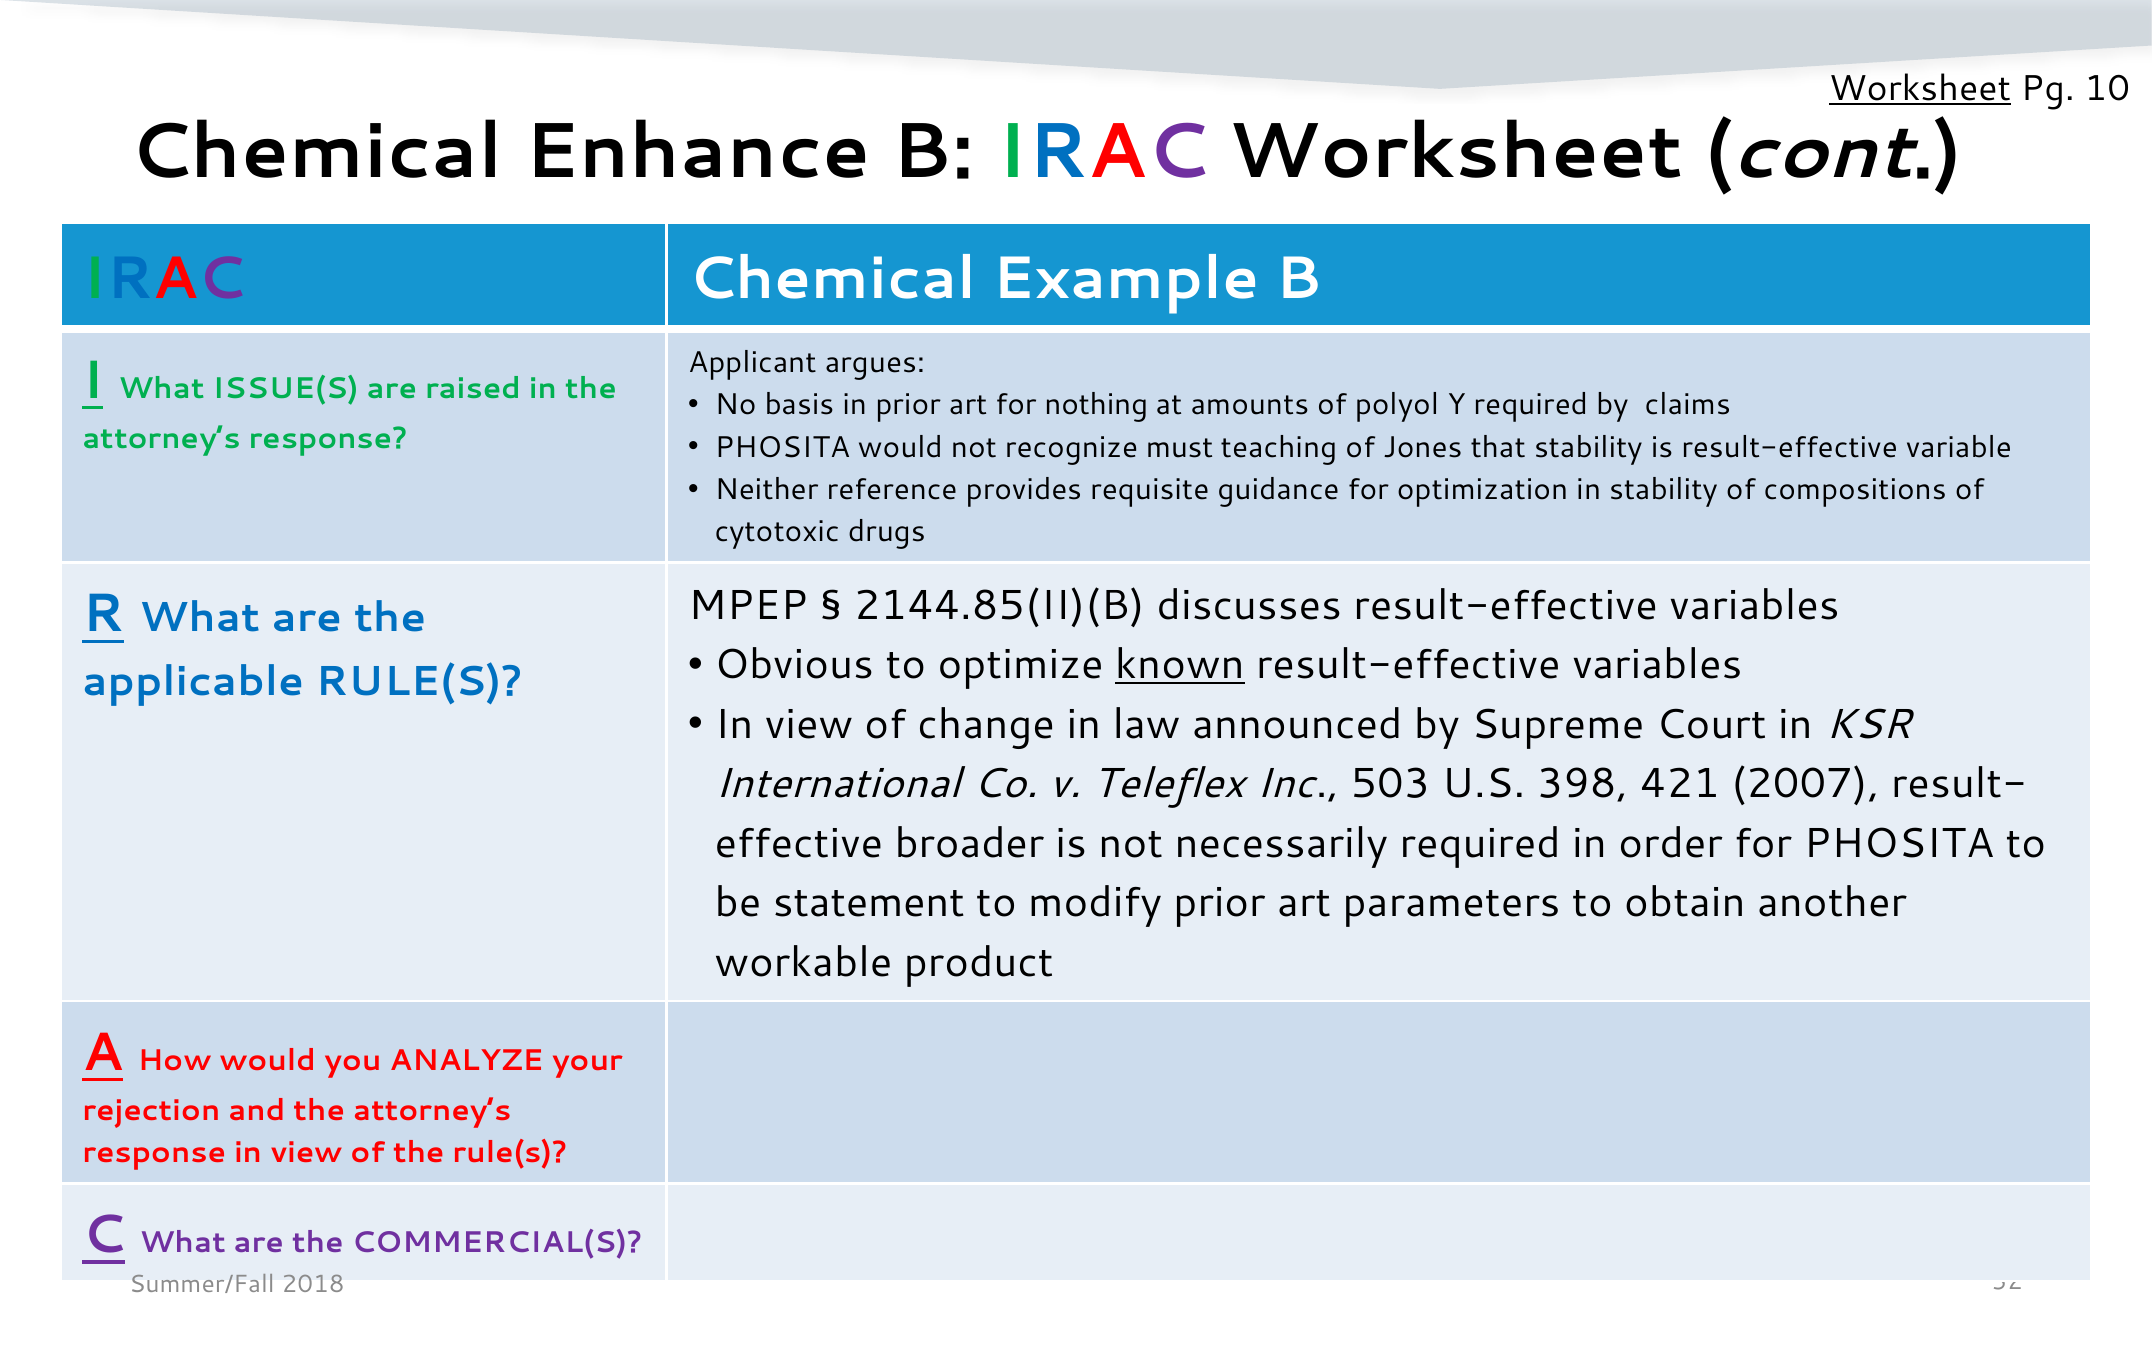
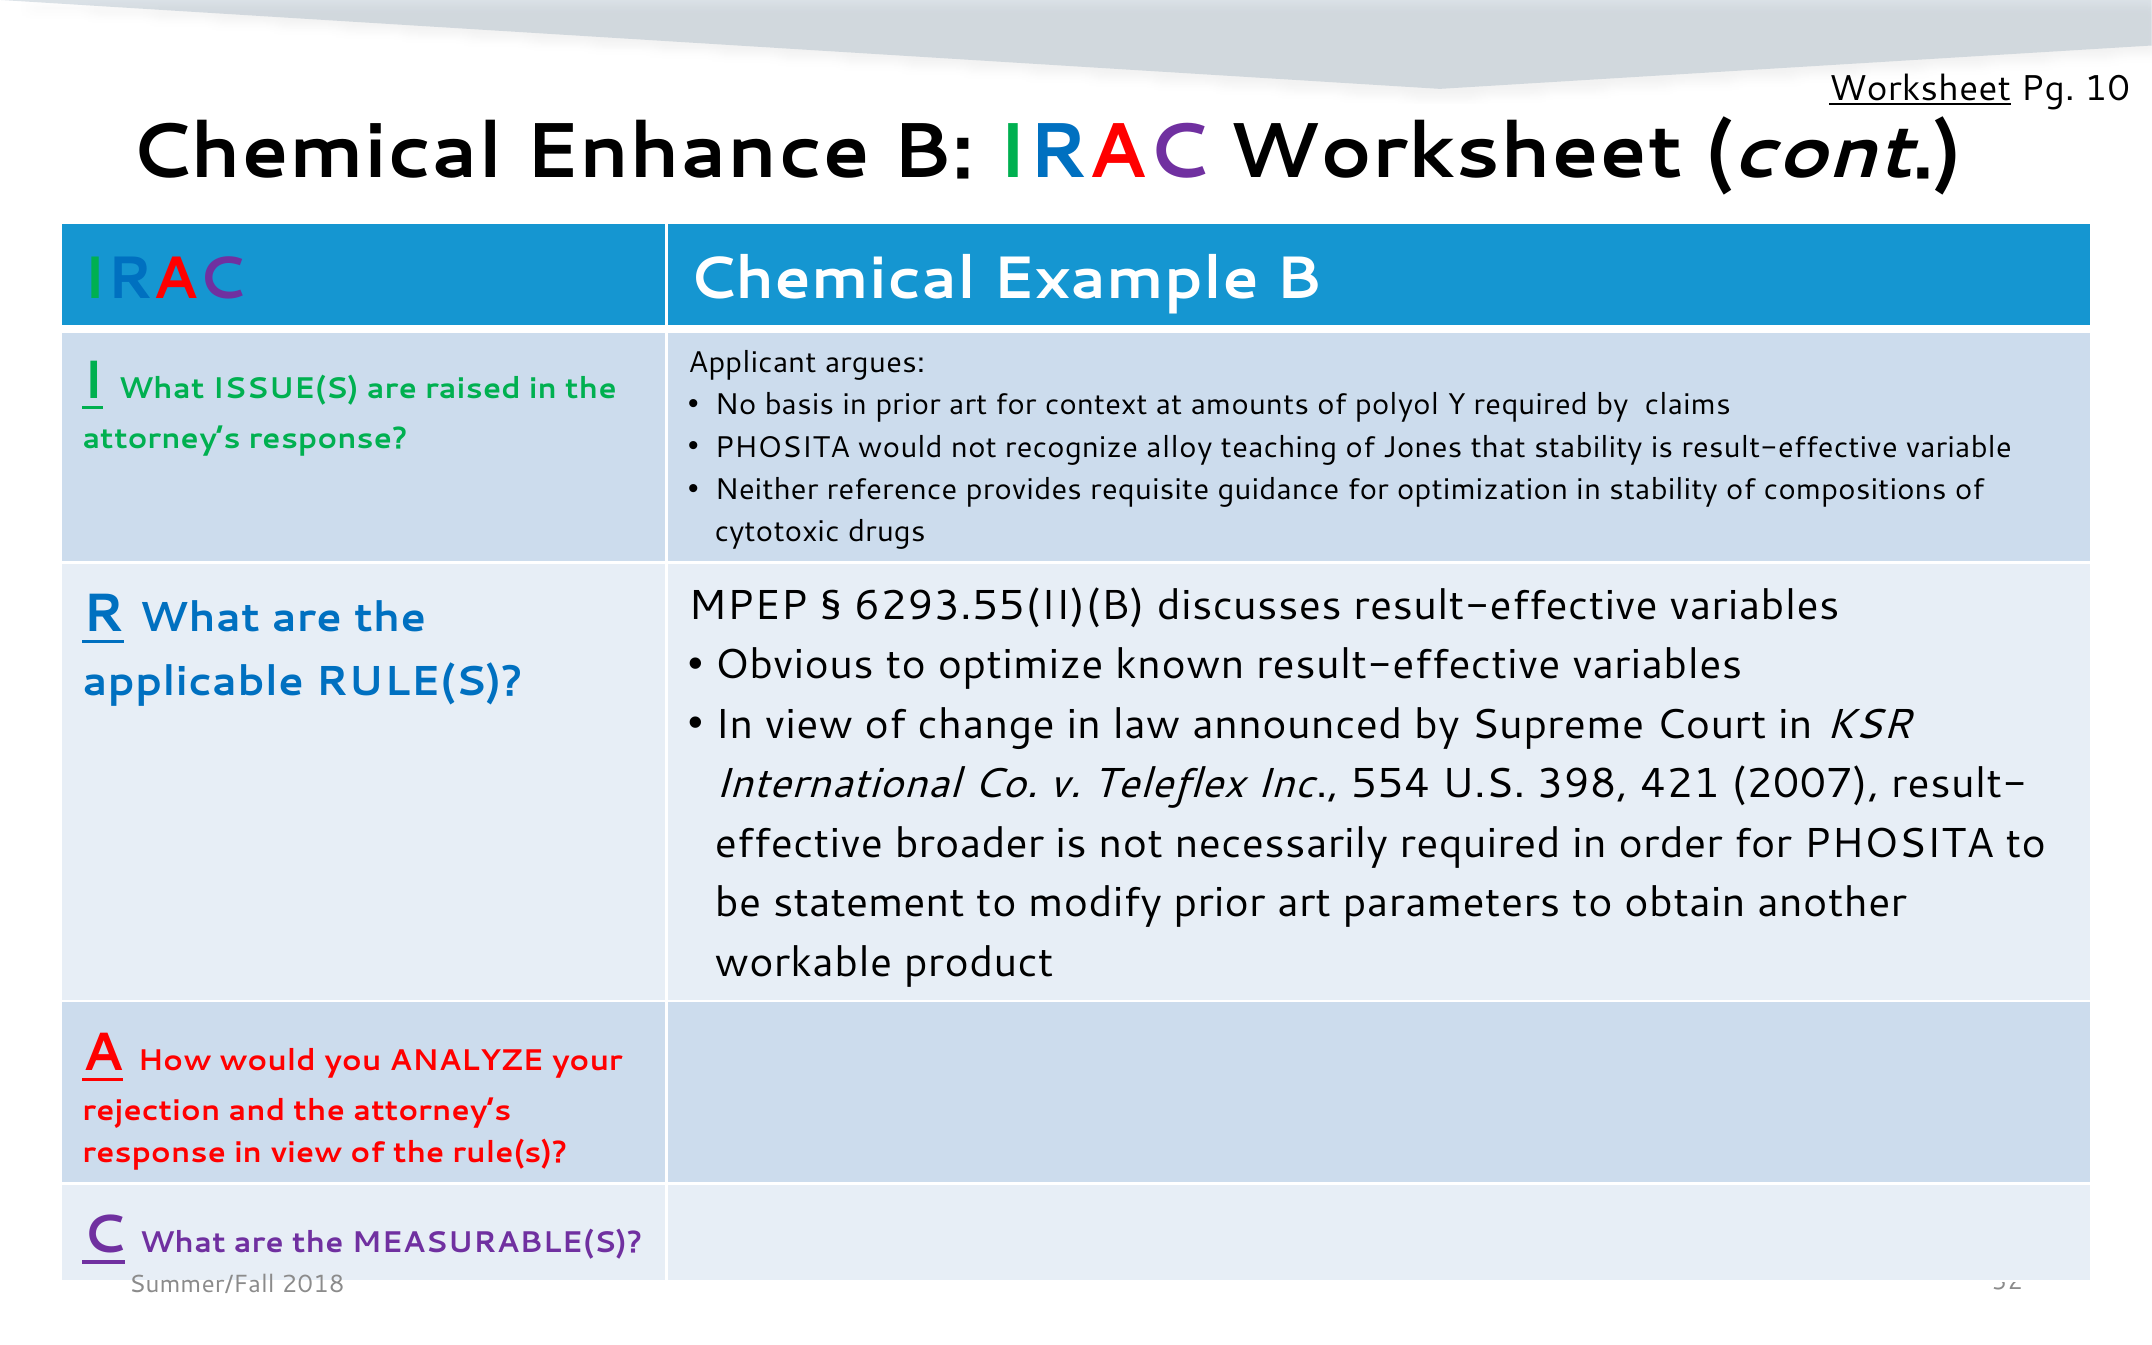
nothing: nothing -> context
must: must -> alloy
2144.85(II)(B: 2144.85(II)(B -> 6293.55(II)(B
known underline: present -> none
503: 503 -> 554
COMMERCIAL(S: COMMERCIAL(S -> MEASURABLE(S
